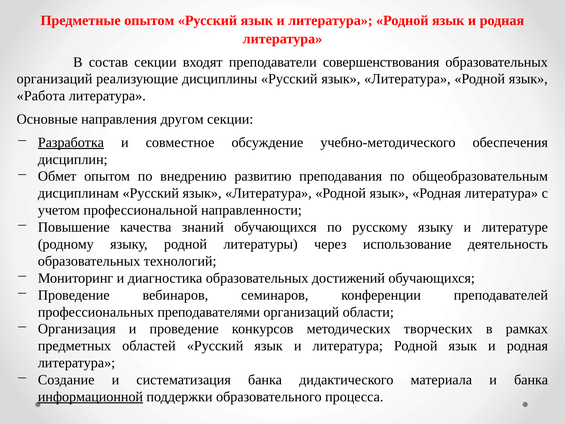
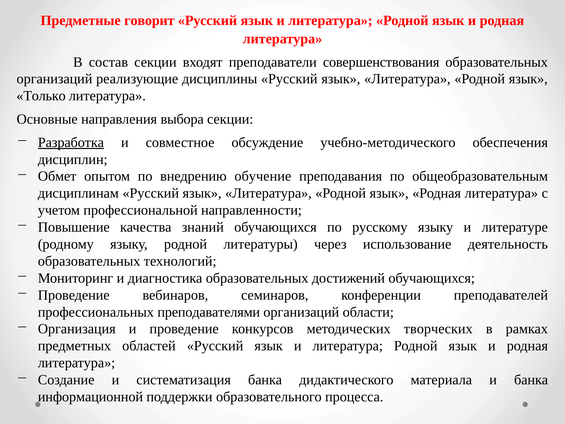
Предметные опытом: опытом -> говорит
Работа: Работа -> Только
другом: другом -> выбора
развитию: развитию -> обучение
информационной underline: present -> none
